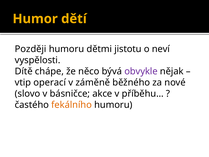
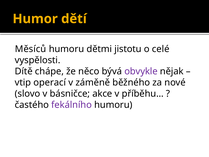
Později: Později -> Měsíců
neví: neví -> celé
fekálního colour: orange -> purple
